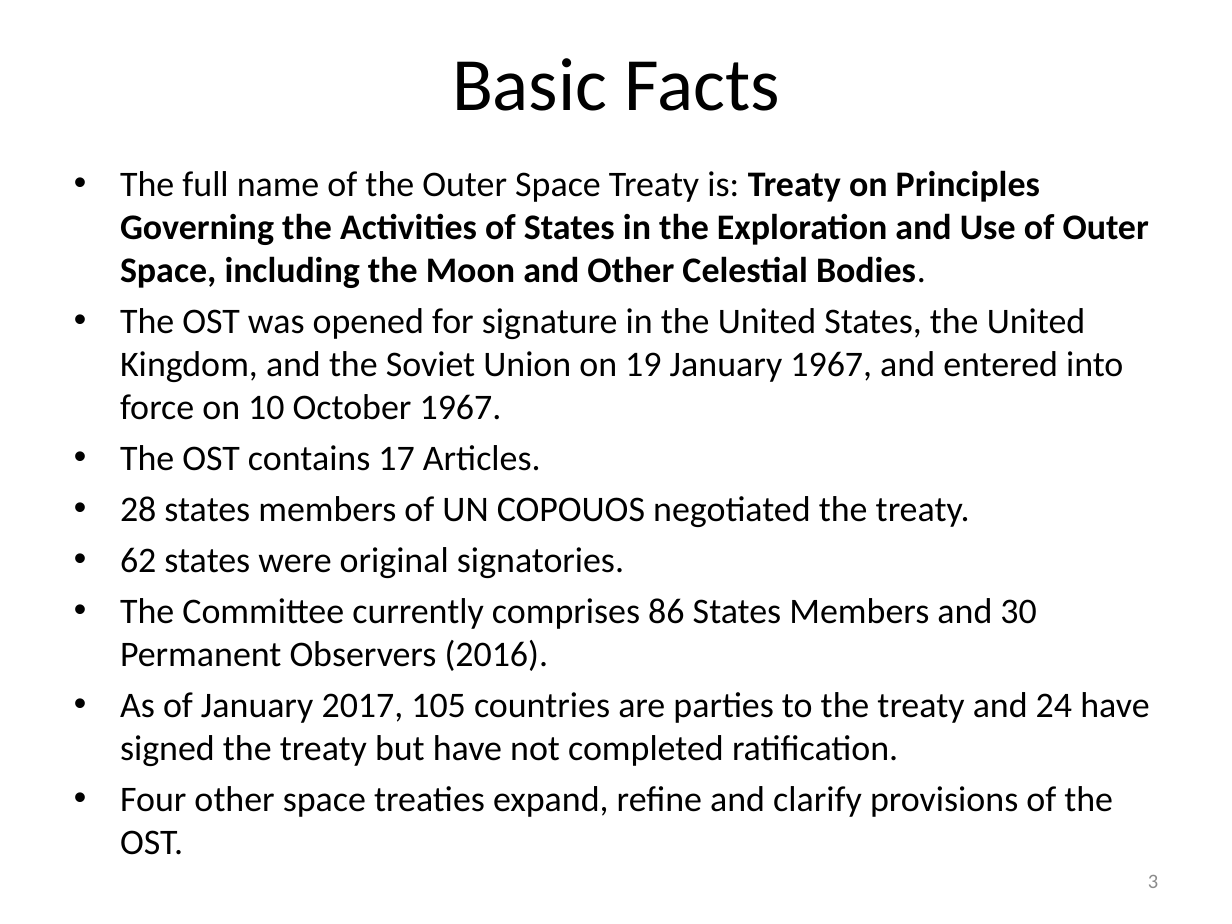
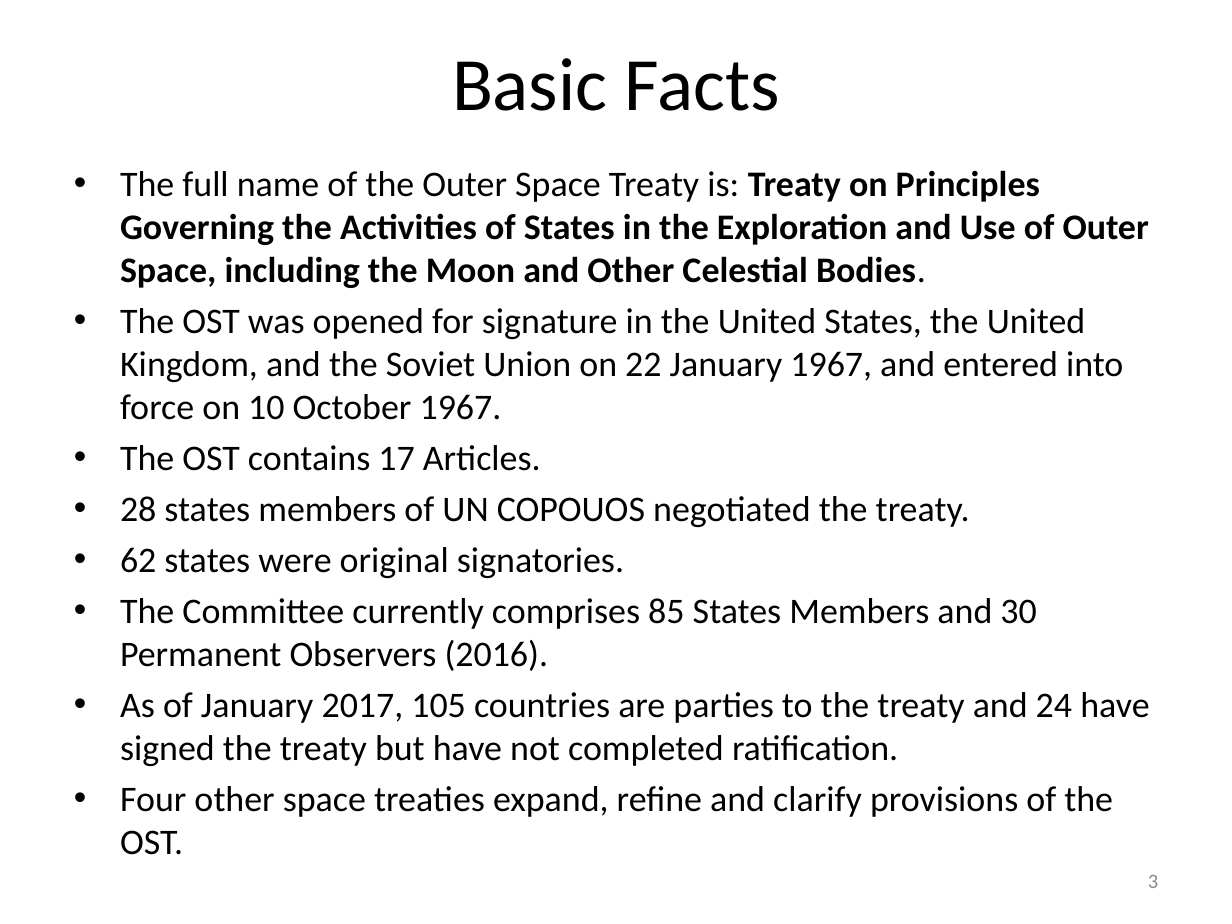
19: 19 -> 22
86: 86 -> 85
